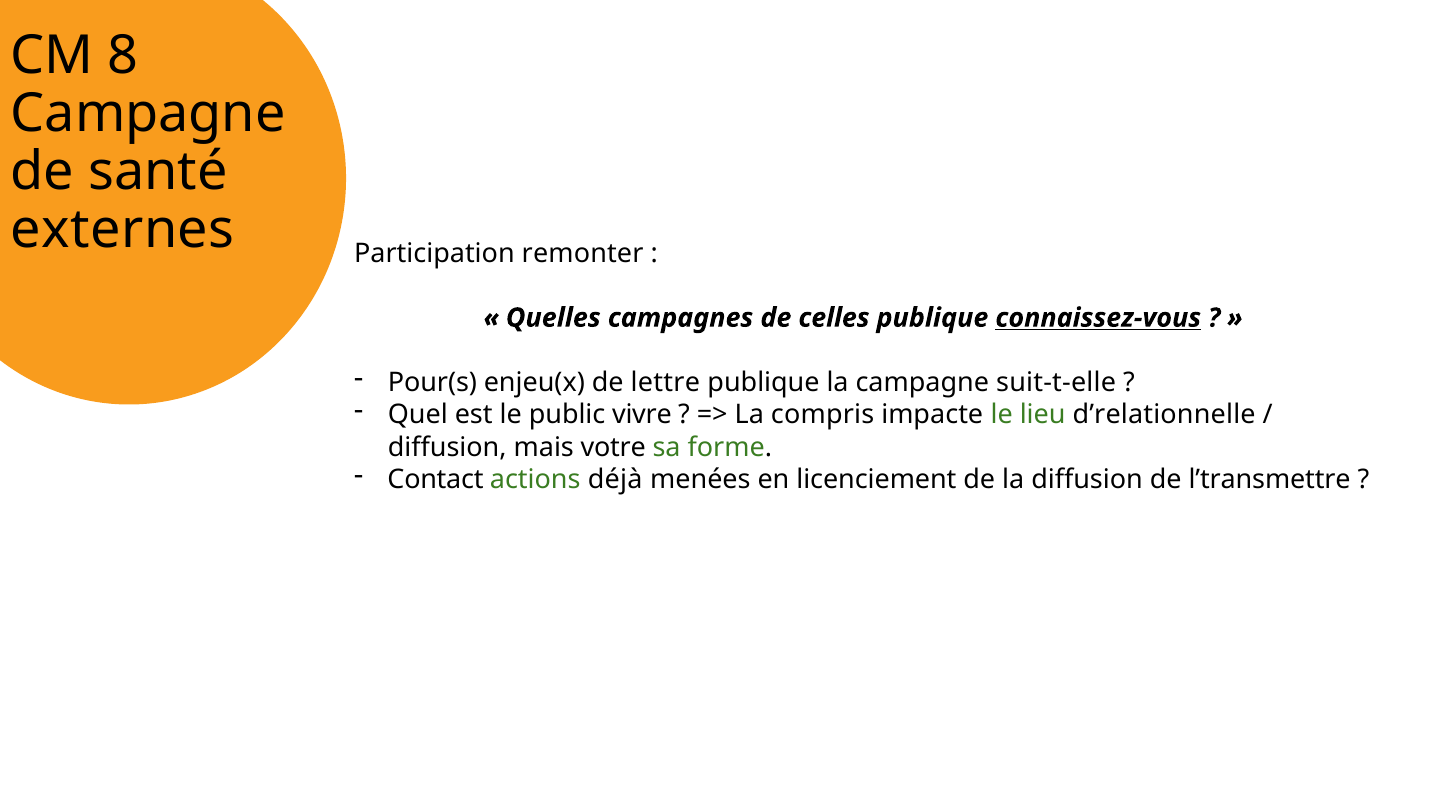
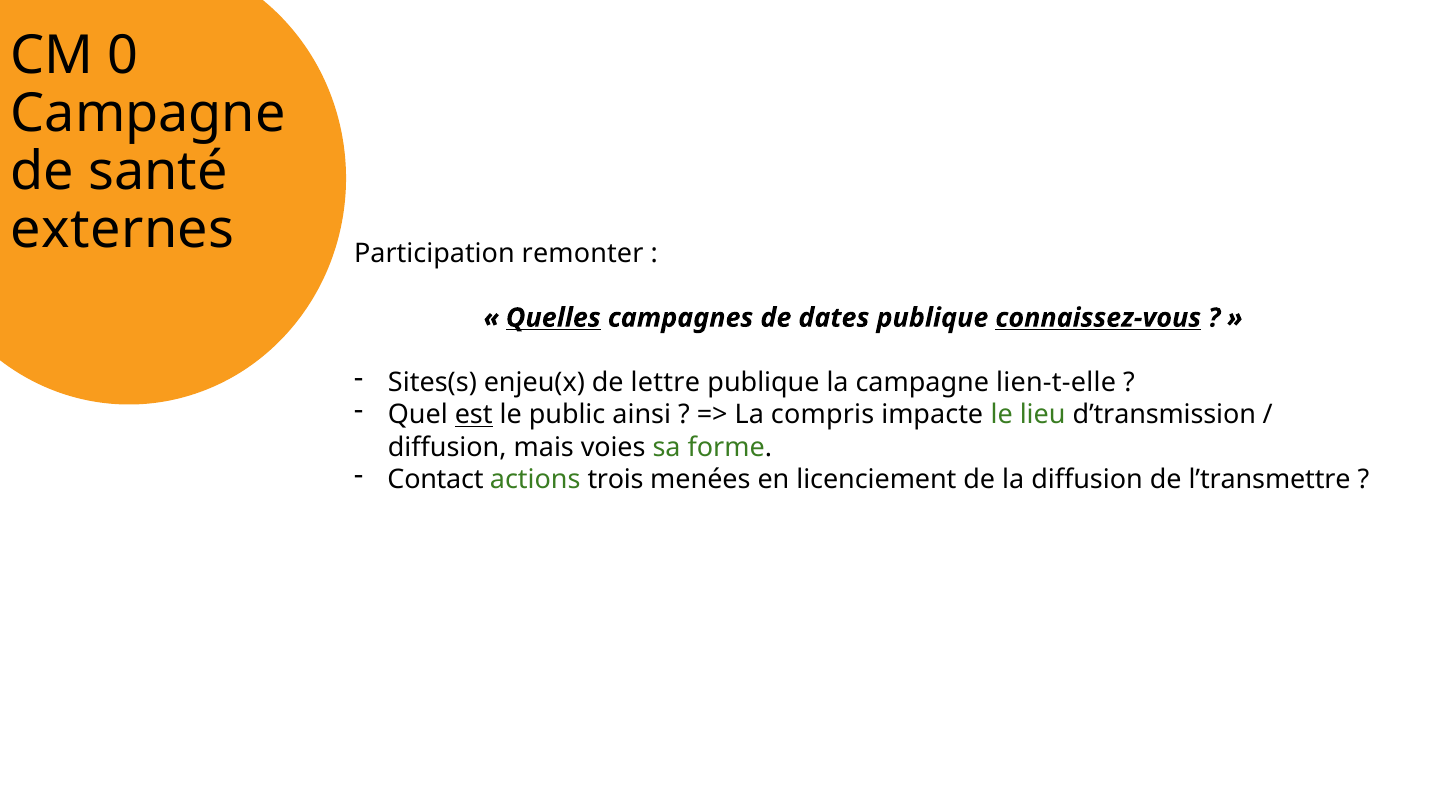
8: 8 -> 0
Quelles underline: none -> present
celles: celles -> dates
Pour(s: Pour(s -> Sites(s
suit-t-elle: suit-t-elle -> lien-t-elle
est underline: none -> present
vivre: vivre -> ainsi
d’relationnelle: d’relationnelle -> d’transmission
votre: votre -> voies
déjà: déjà -> trois
